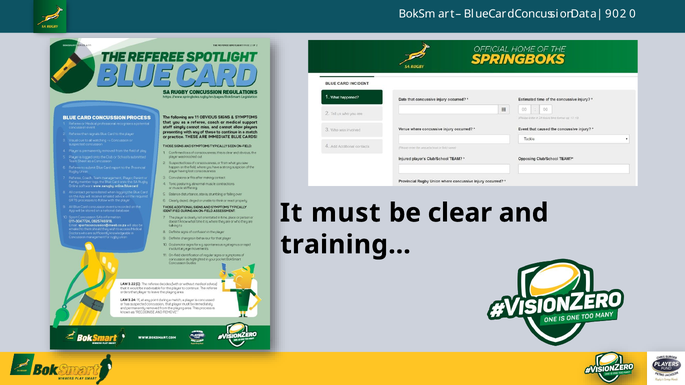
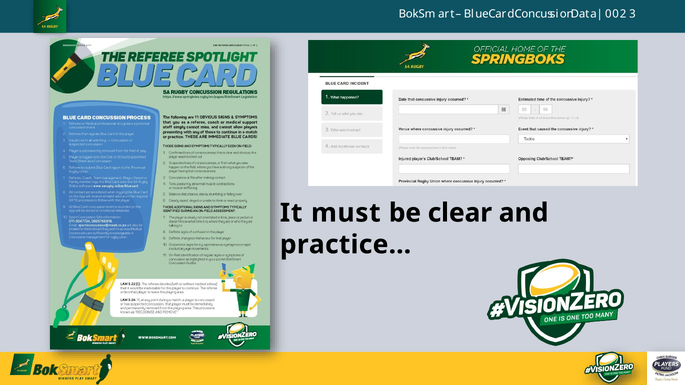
9 at (608, 14): 9 -> 0
2 0: 0 -> 3
training…: training… -> practice…
